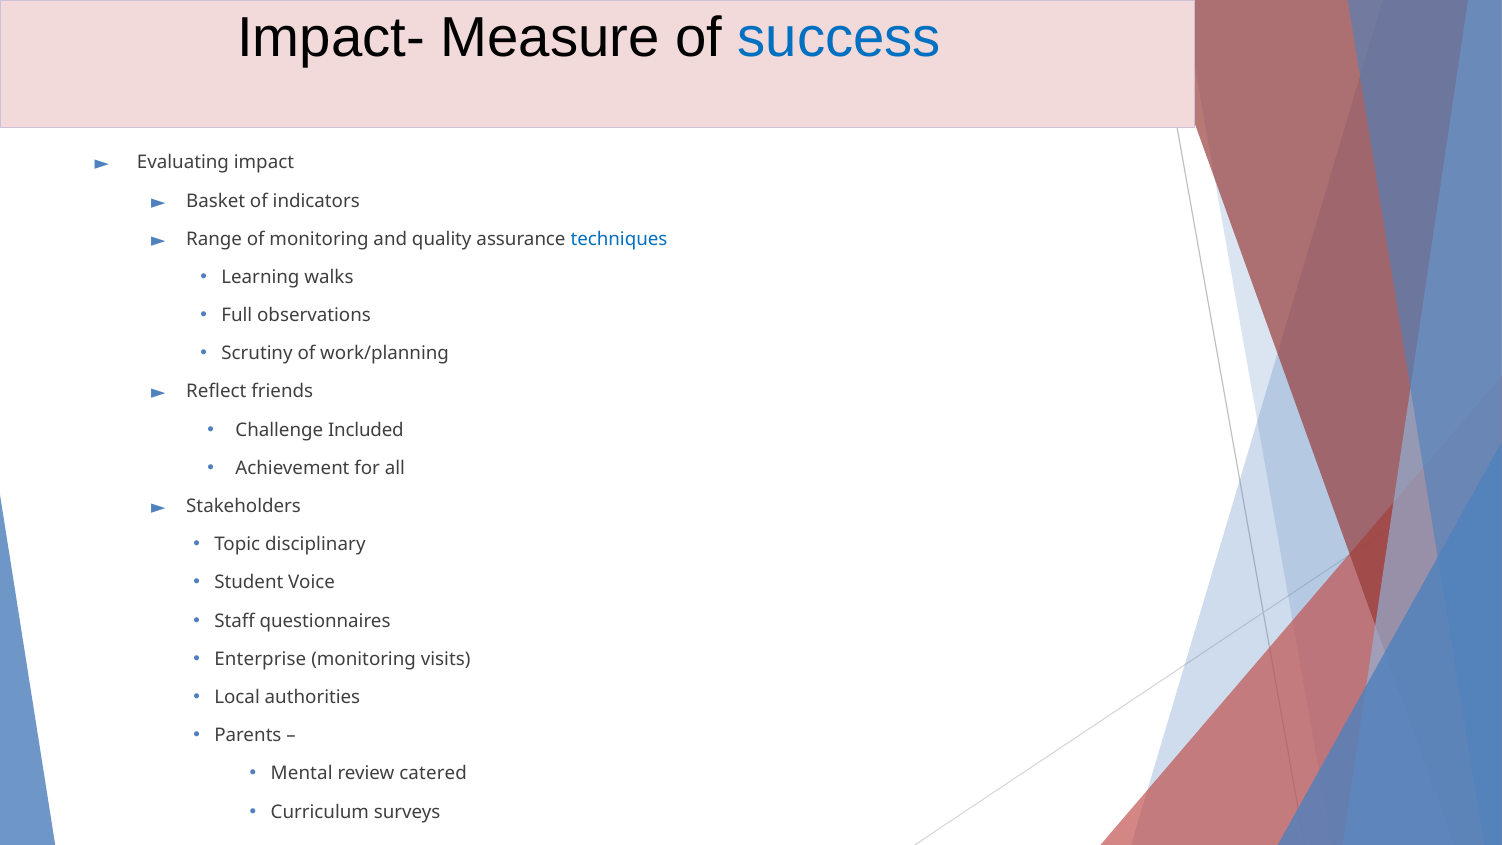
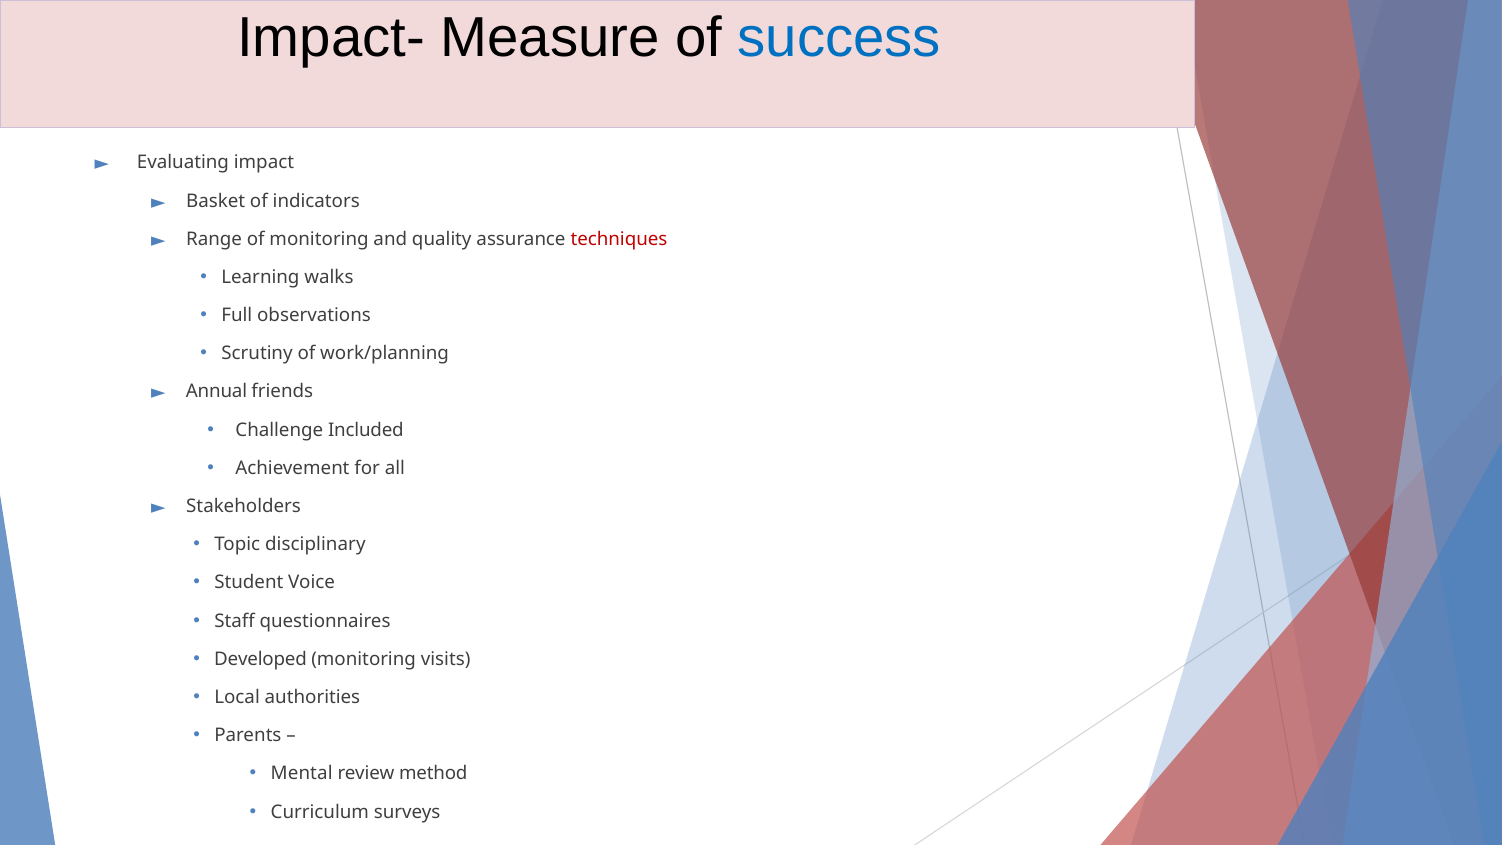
techniques colour: blue -> red
Reflect: Reflect -> Annual
Enterprise: Enterprise -> Developed
catered: catered -> method
